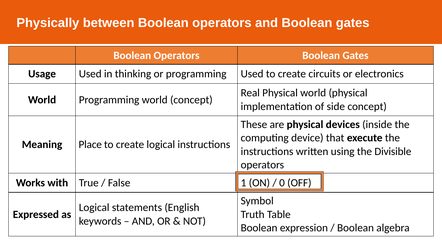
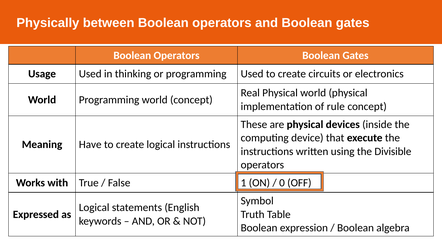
side: side -> rule
Place: Place -> Have
